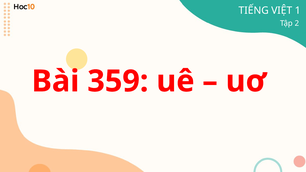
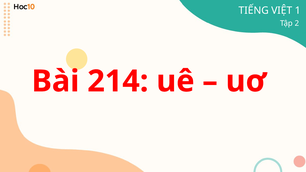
359: 359 -> 214
